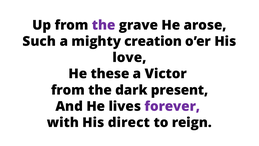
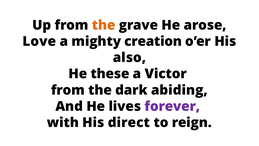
the at (104, 25) colour: purple -> orange
Such: Such -> Love
love: love -> also
present: present -> abiding
